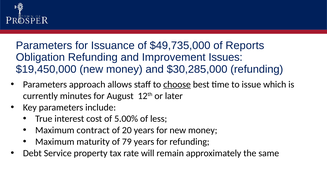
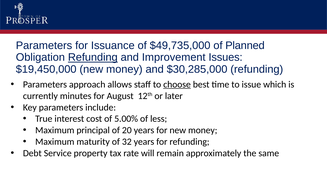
Reports: Reports -> Planned
Refunding at (93, 57) underline: none -> present
contract: contract -> principal
79: 79 -> 32
